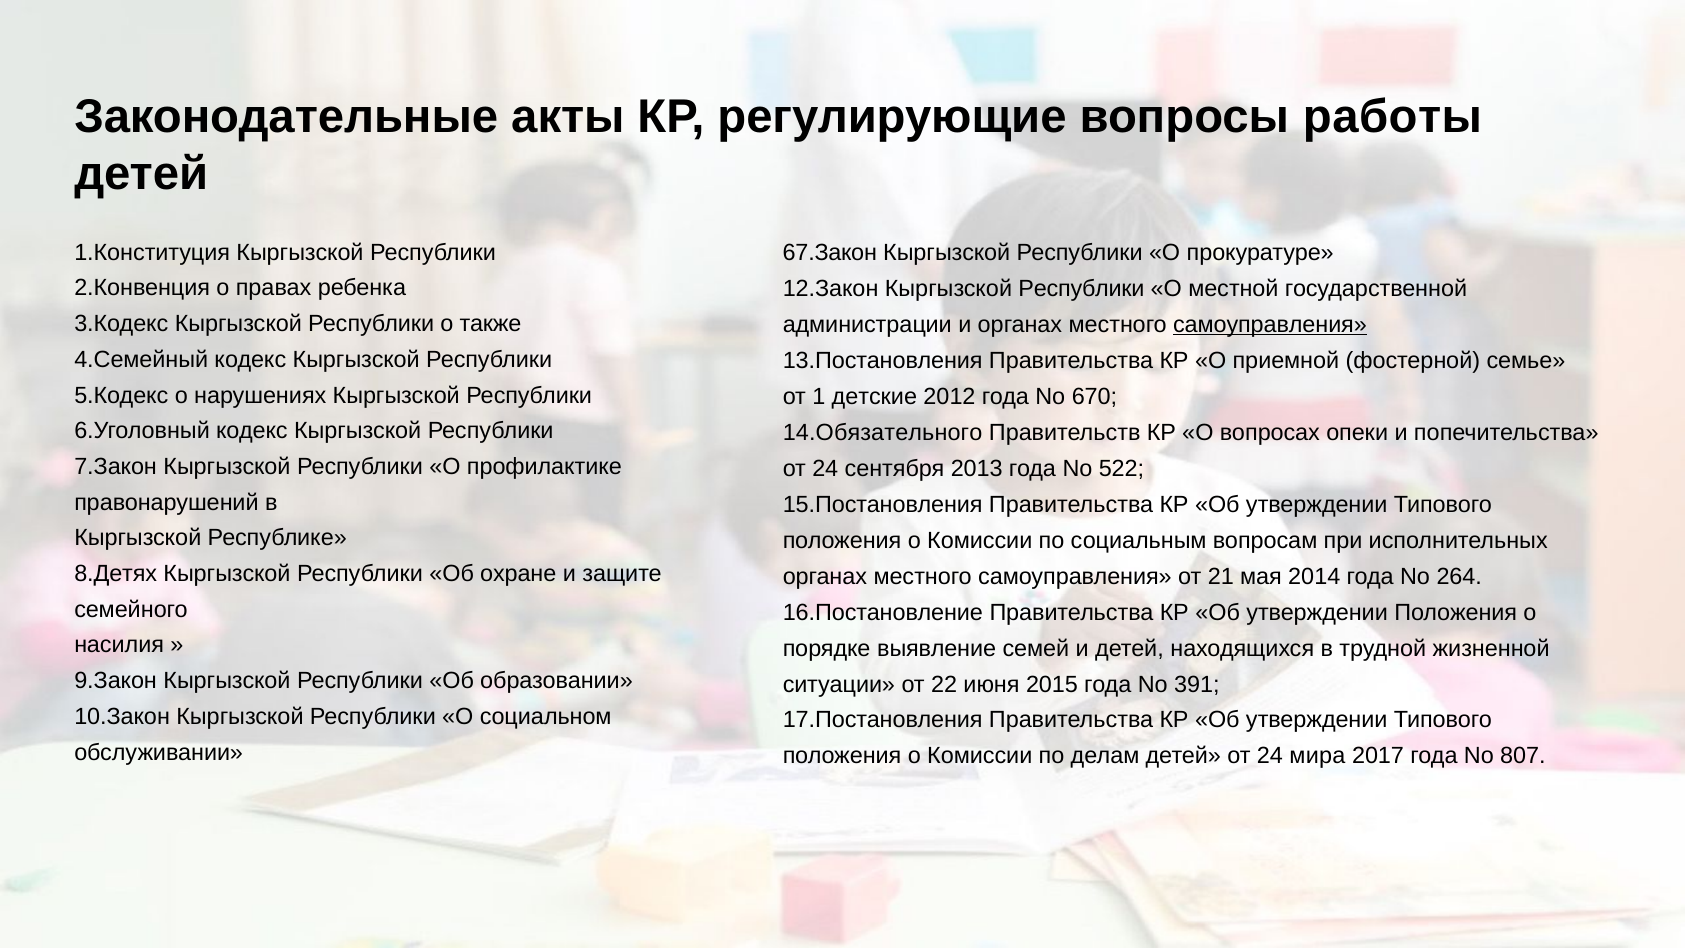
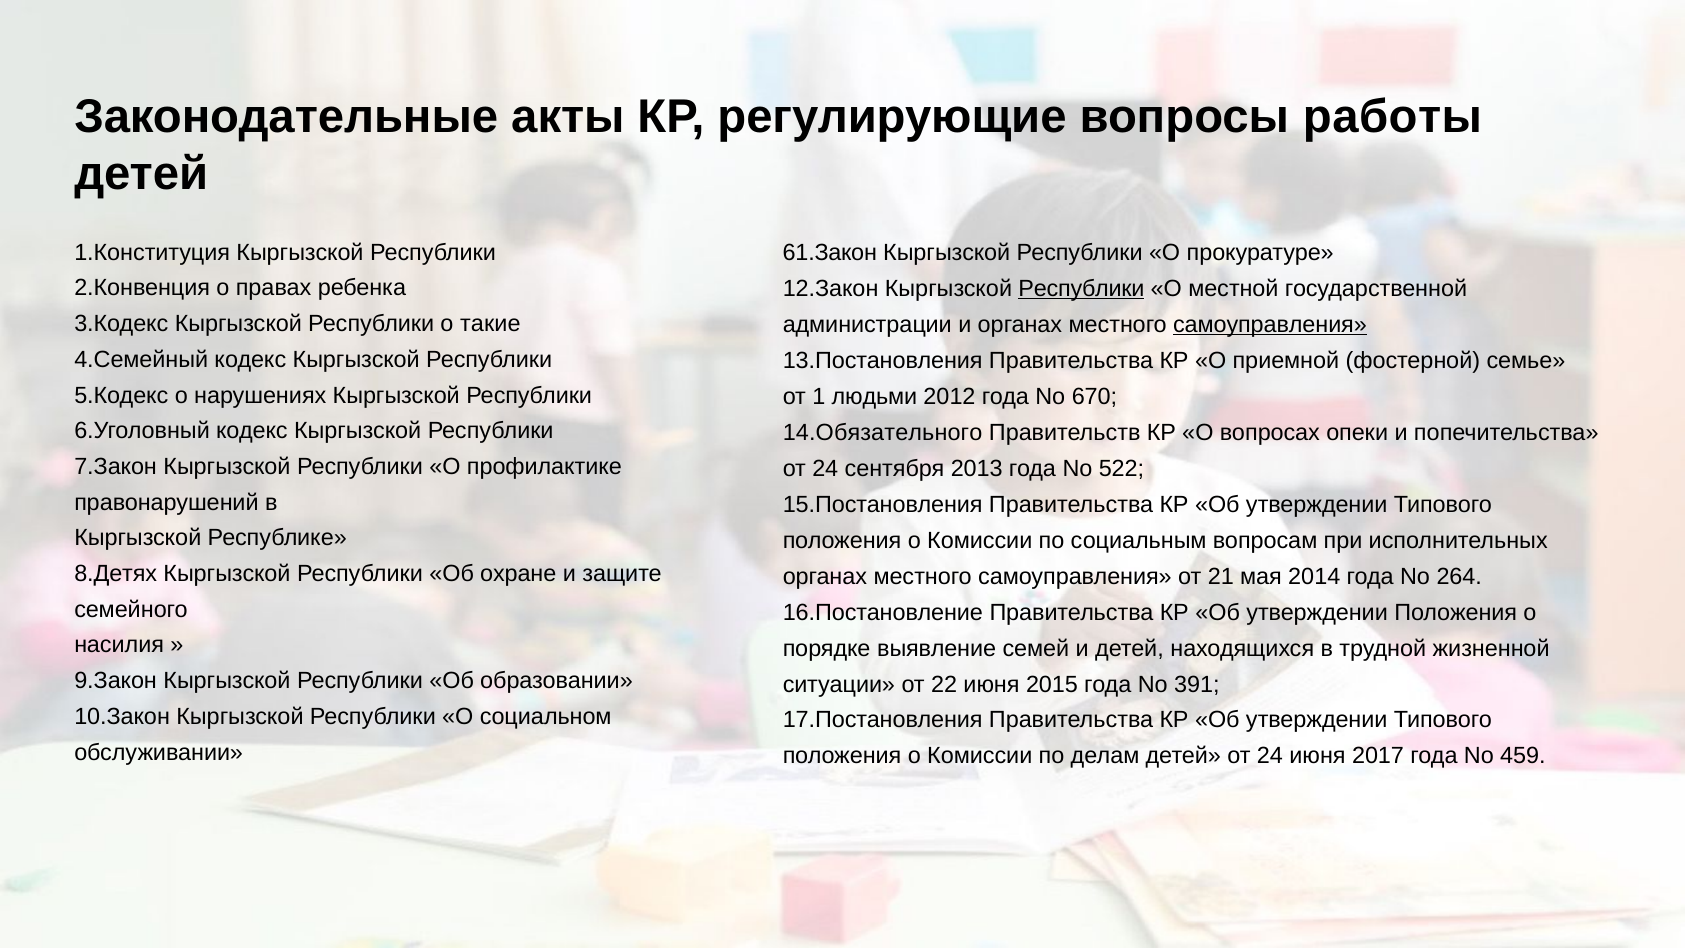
67.Закон: 67.Закон -> 61.Закон
Республики at (1081, 289) underline: none -> present
также: также -> такие
детские: детские -> людьми
24 мира: мира -> июня
807: 807 -> 459
